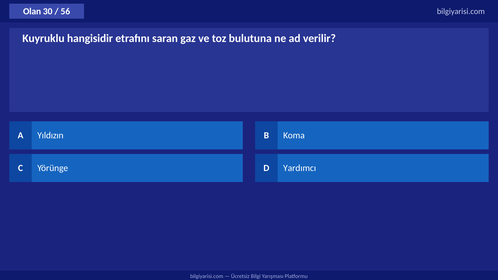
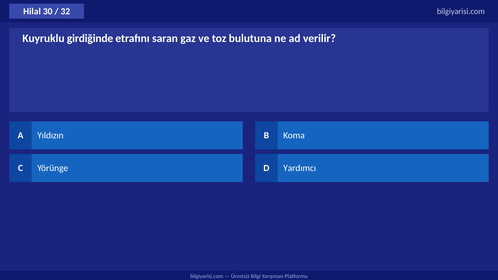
Olan: Olan -> Hilal
56: 56 -> 32
hangisidir: hangisidir -> girdiğinde
